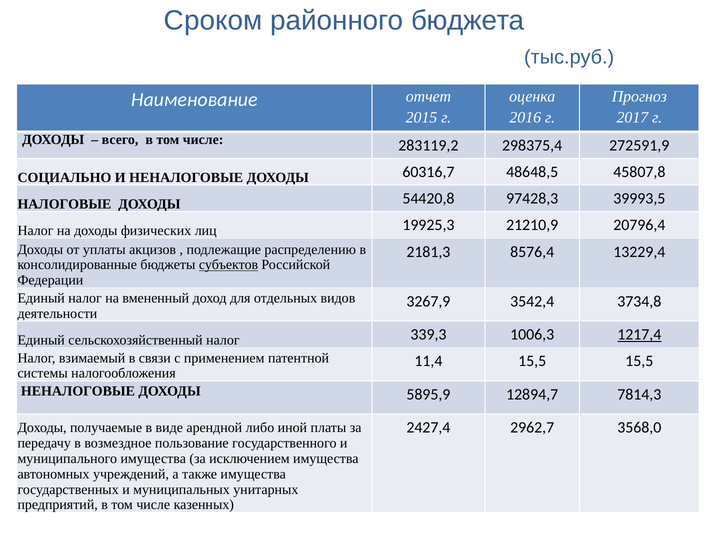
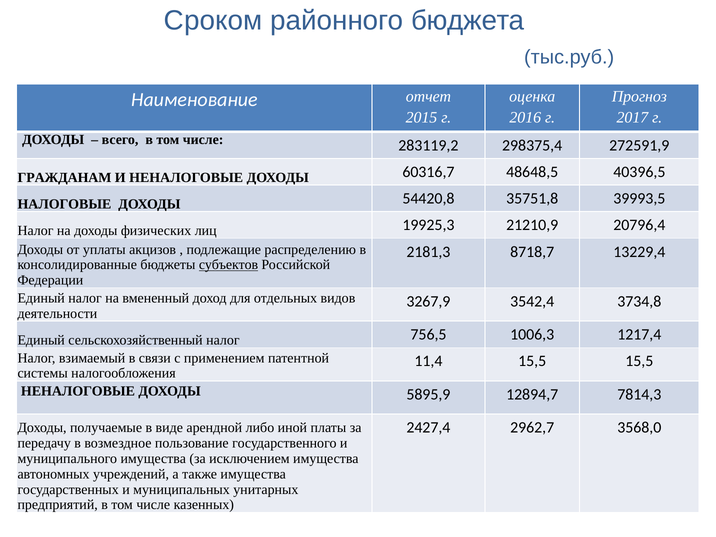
СОЦИАЛЬНО: СОЦИАЛЬНО -> ГРАЖДАНАМ
45807,8: 45807,8 -> 40396,5
97428,3: 97428,3 -> 35751,8
8576,4: 8576,4 -> 8718,7
339,3: 339,3 -> 756,5
1217,4 underline: present -> none
